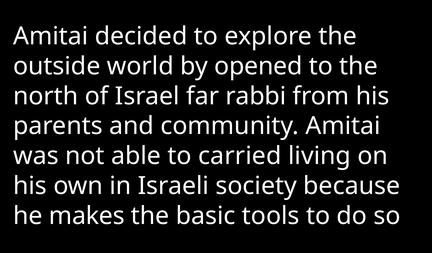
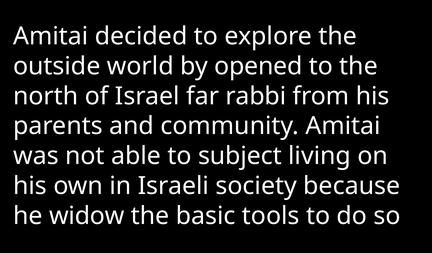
carried: carried -> subject
makes: makes -> widow
